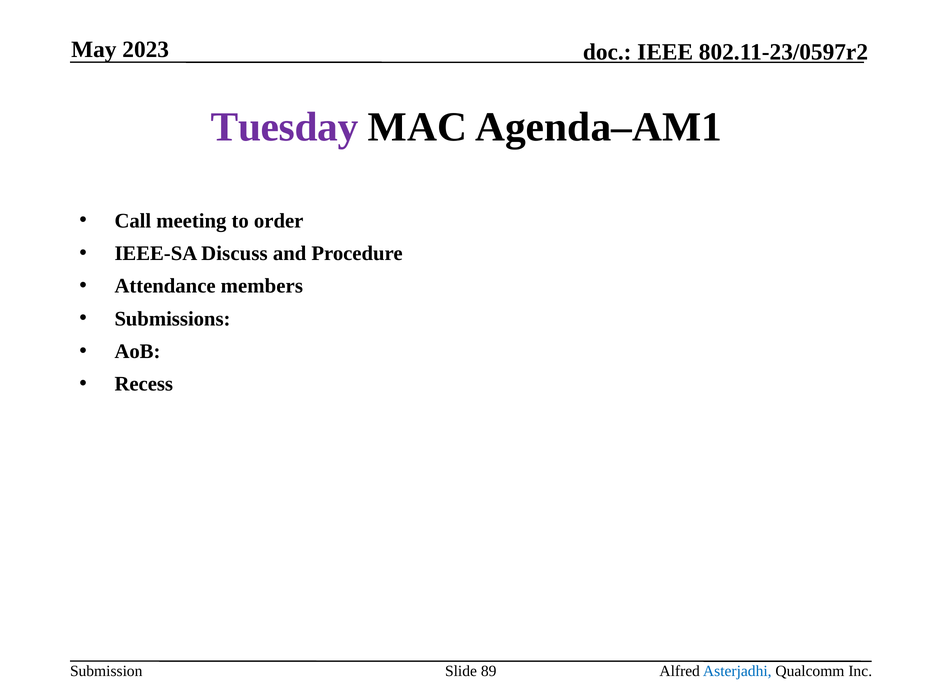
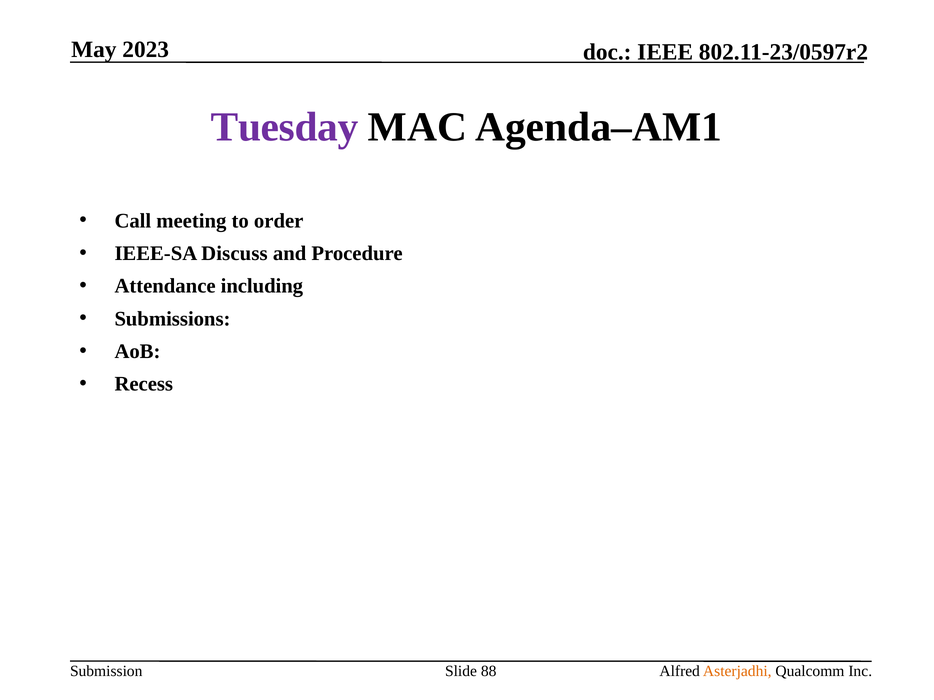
members: members -> including
89: 89 -> 88
Asterjadhi colour: blue -> orange
